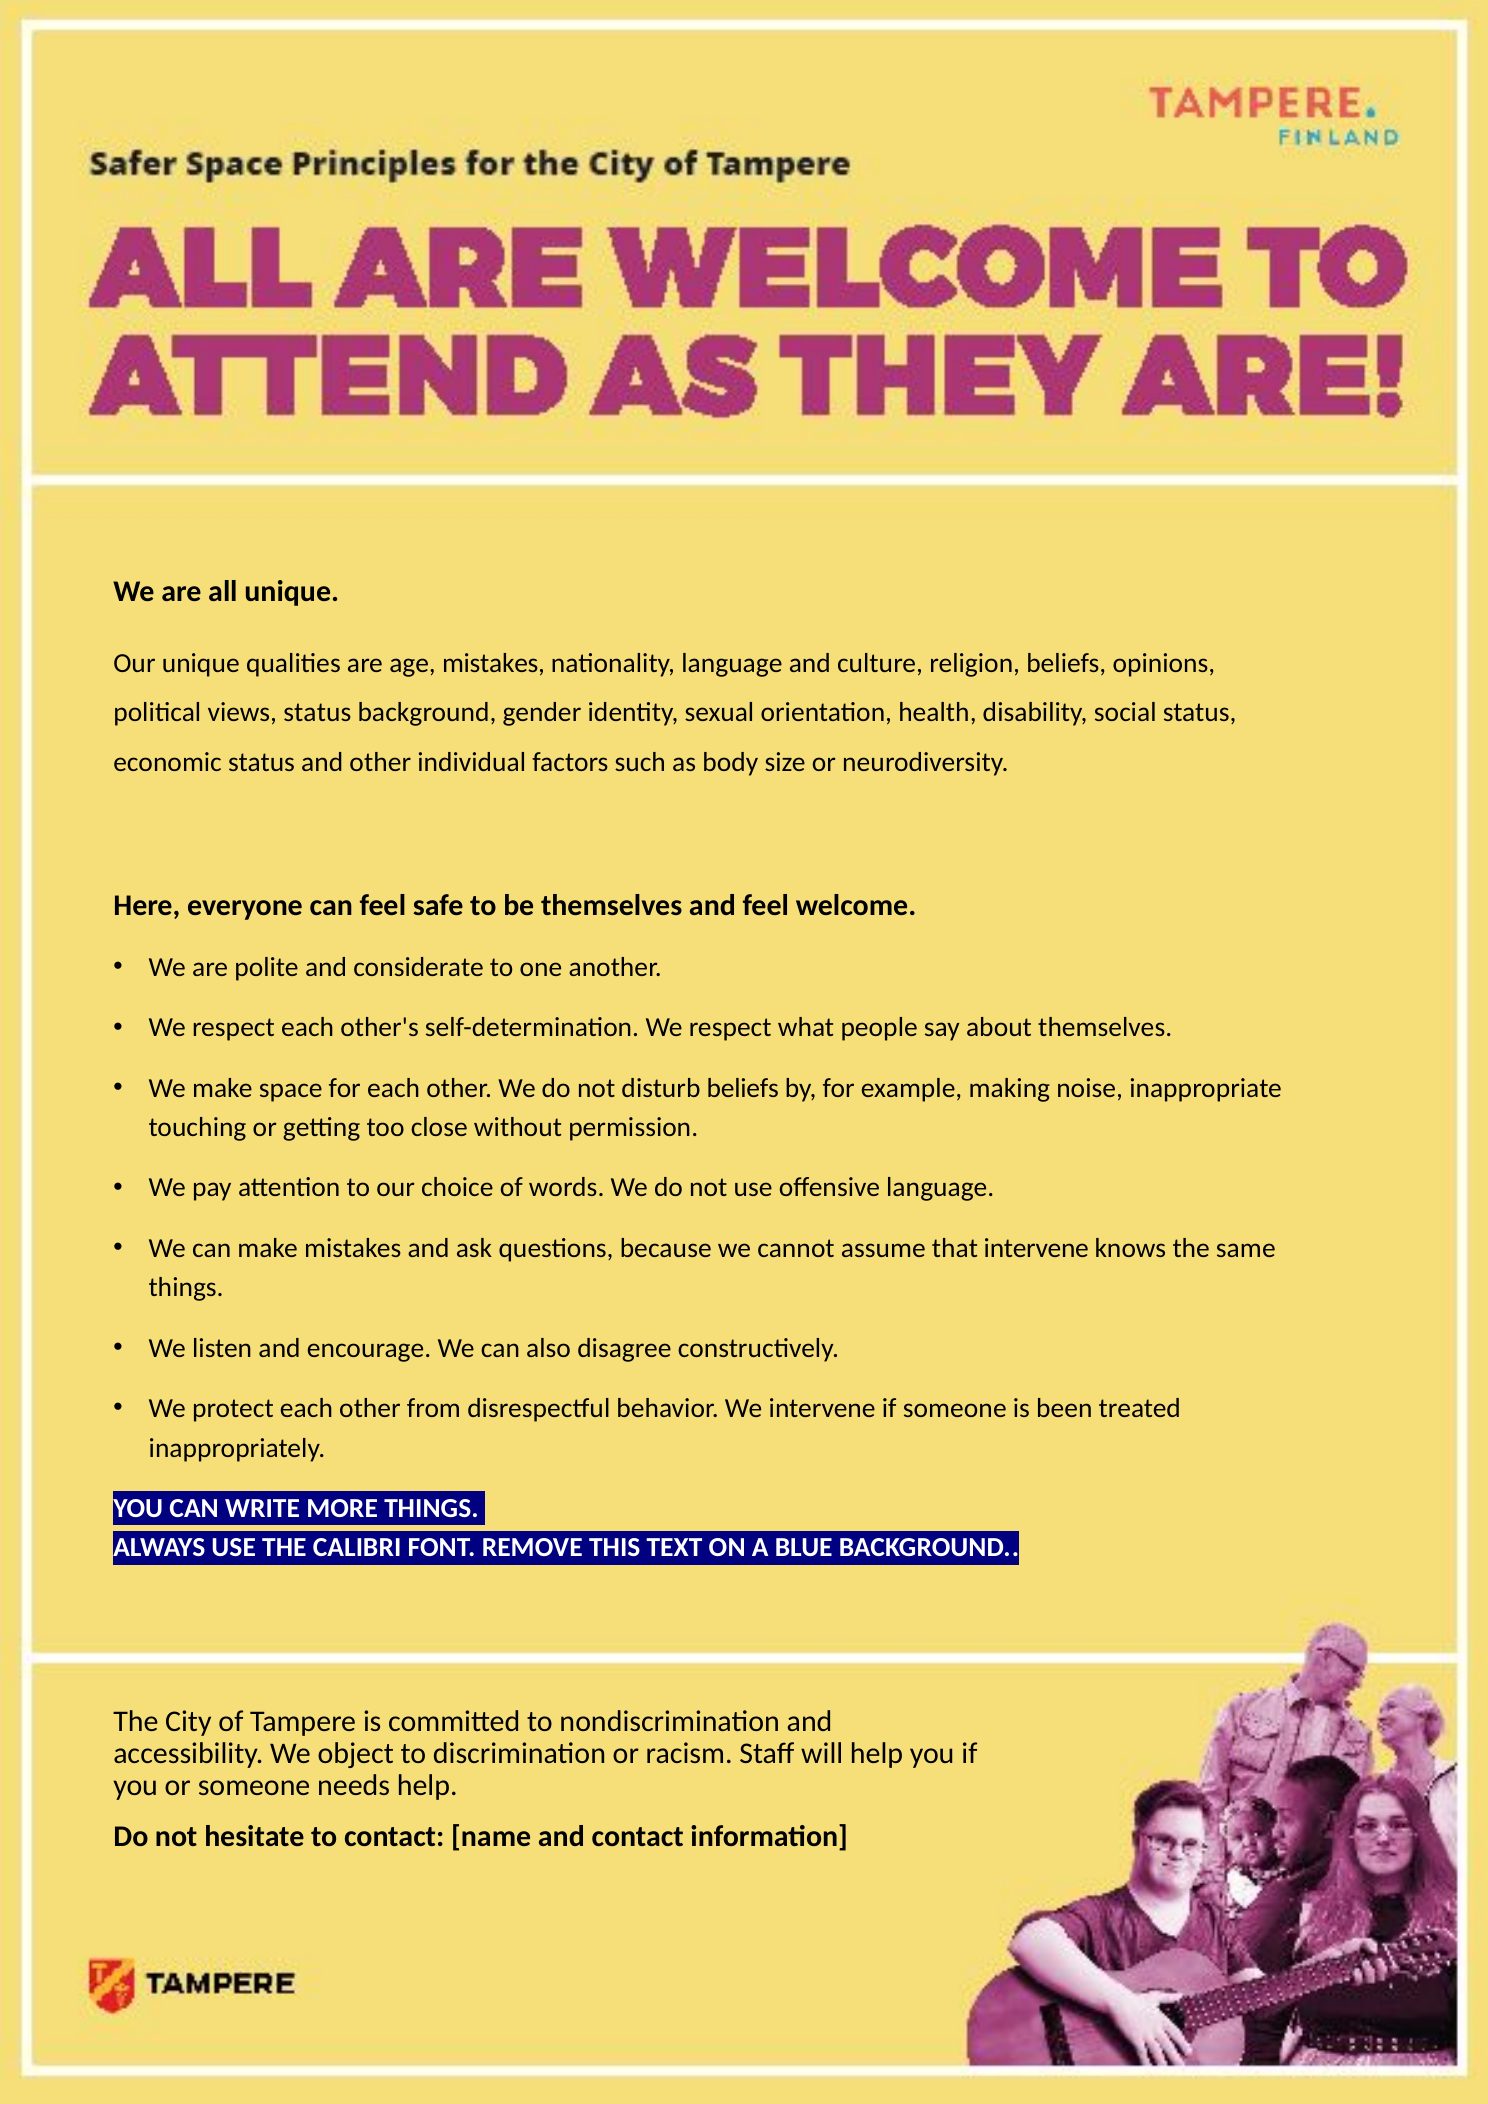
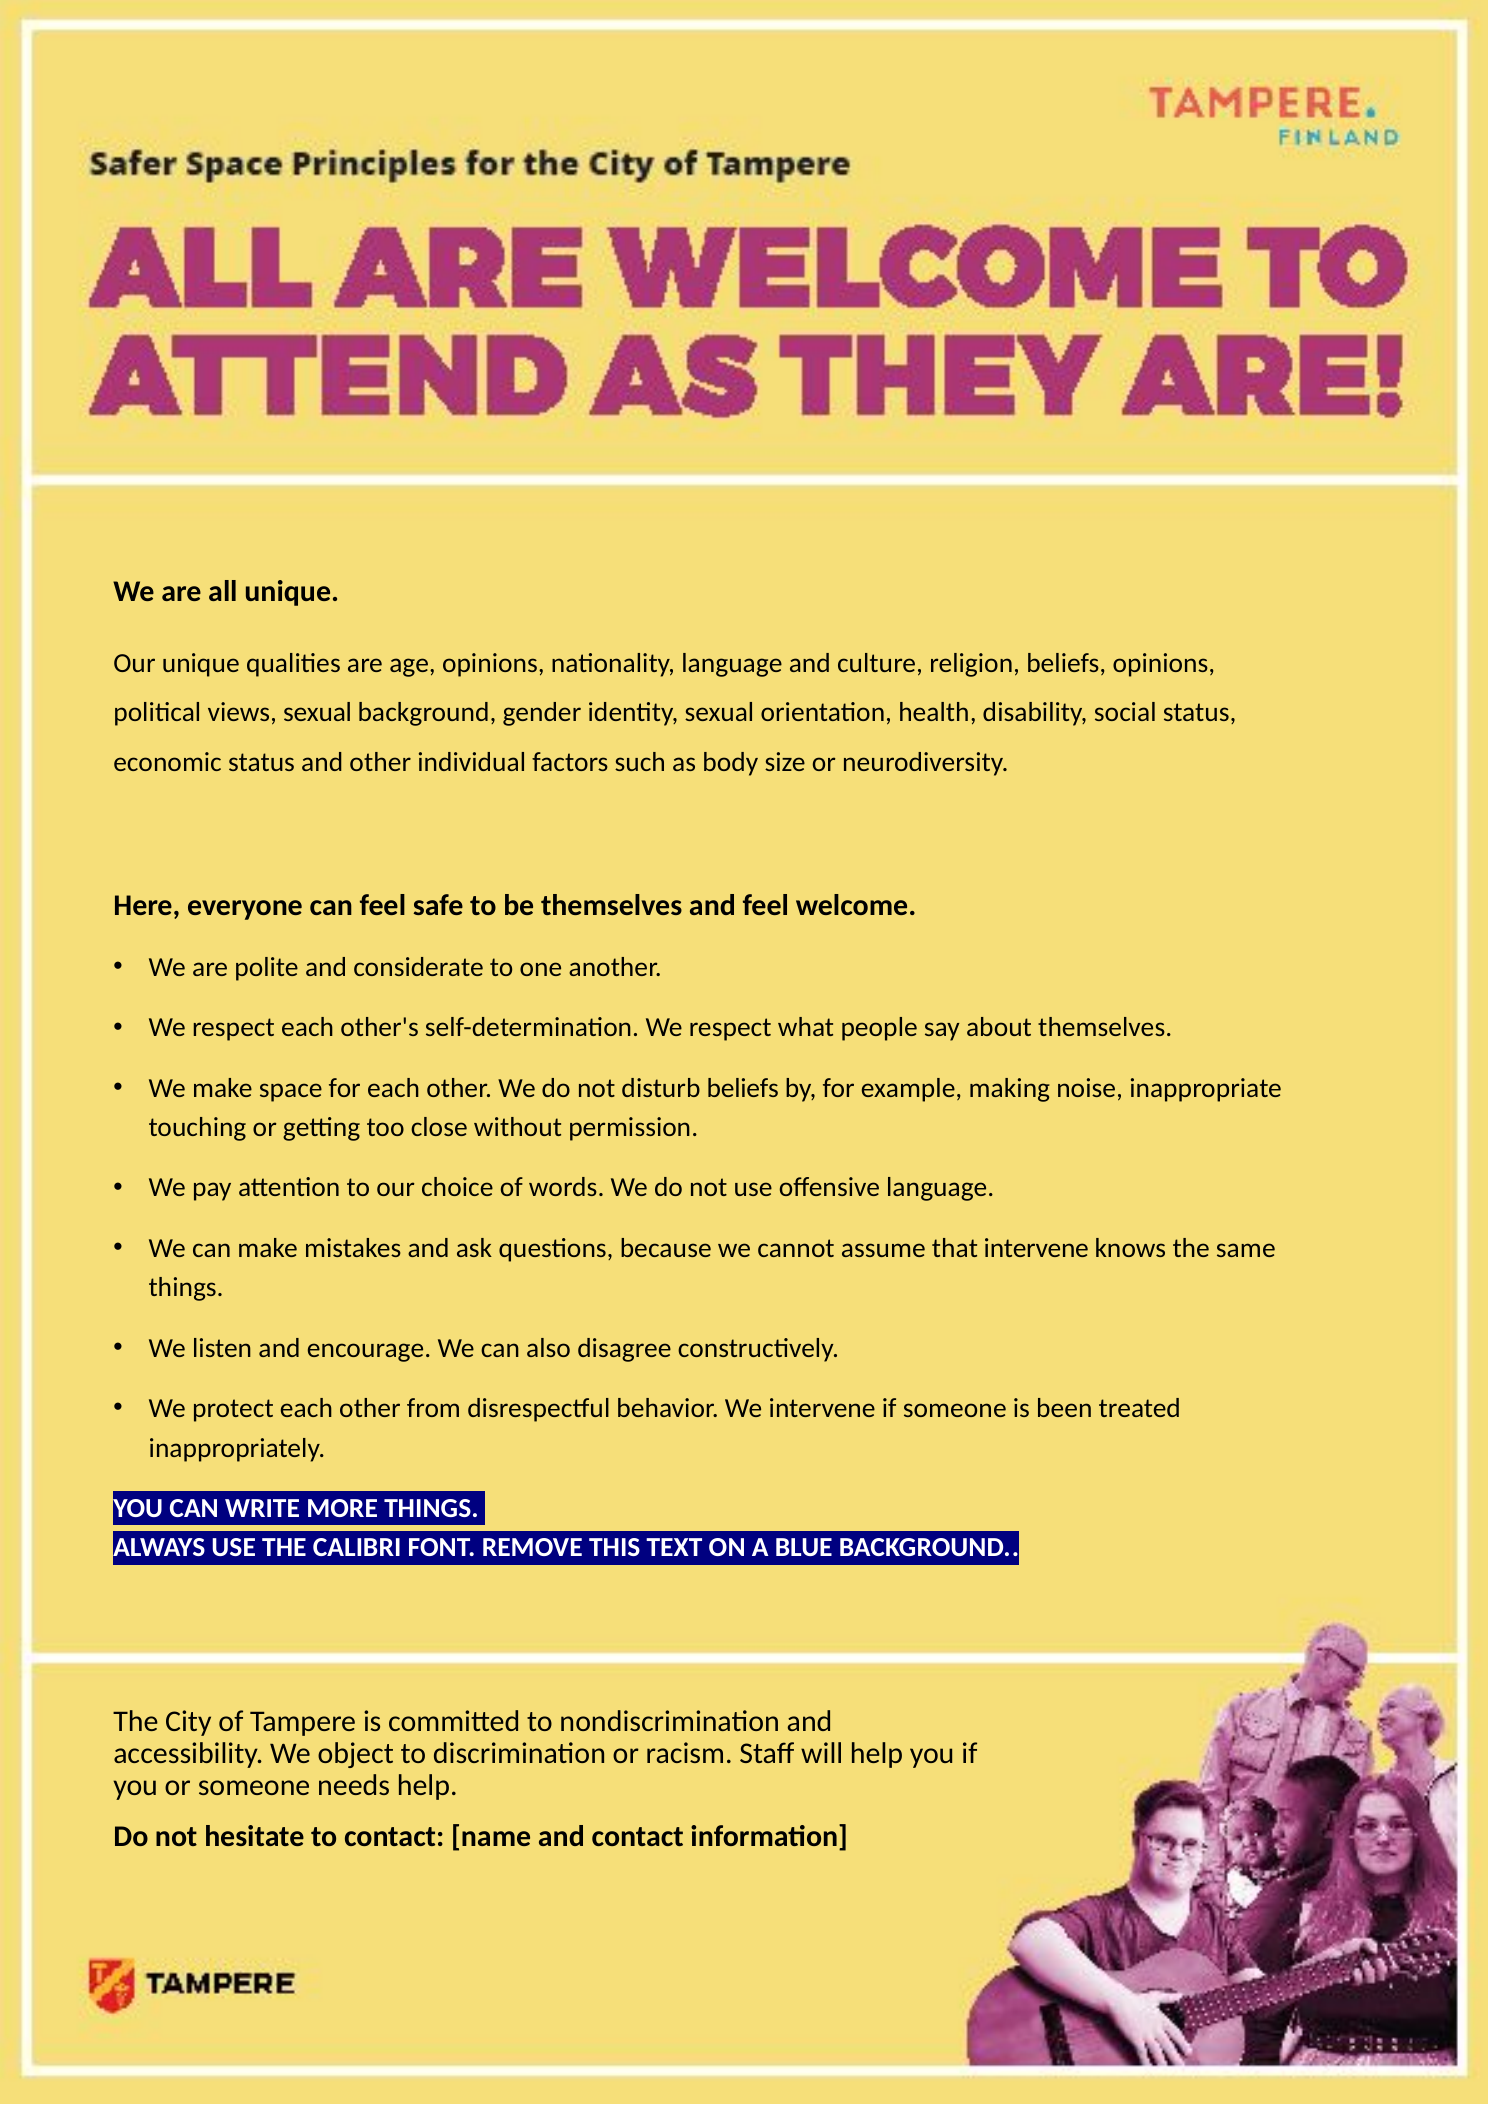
age mistakes: mistakes -> opinions
views status: status -> sexual
